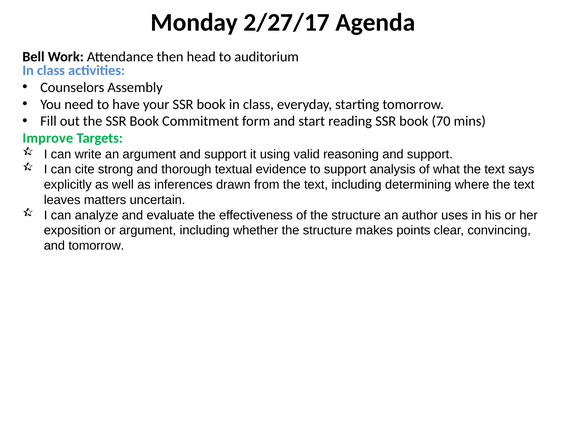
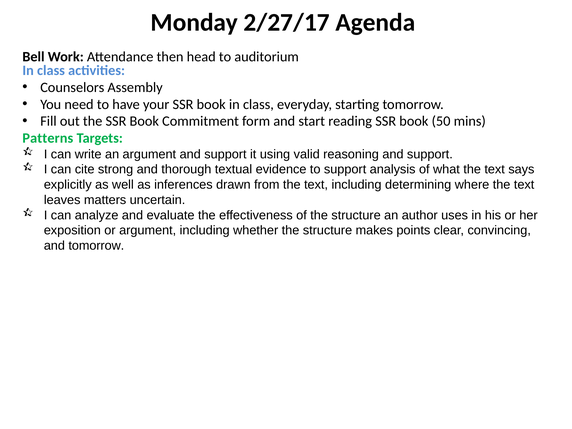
70: 70 -> 50
Improve: Improve -> Patterns
